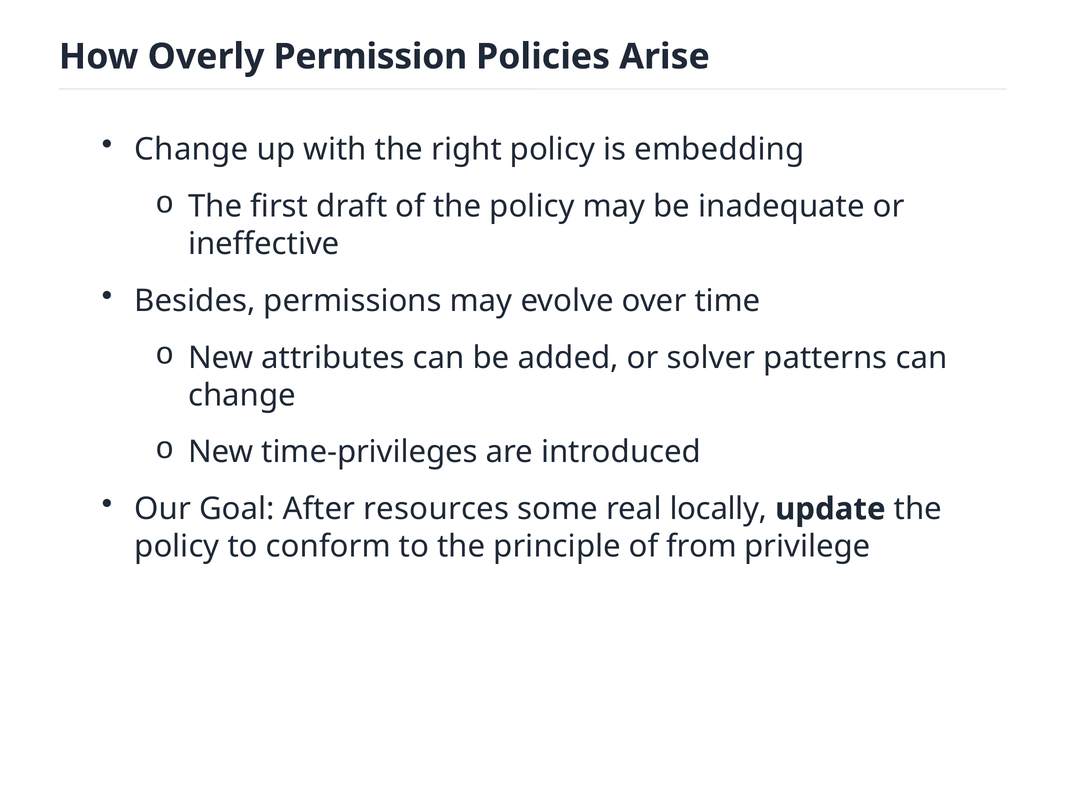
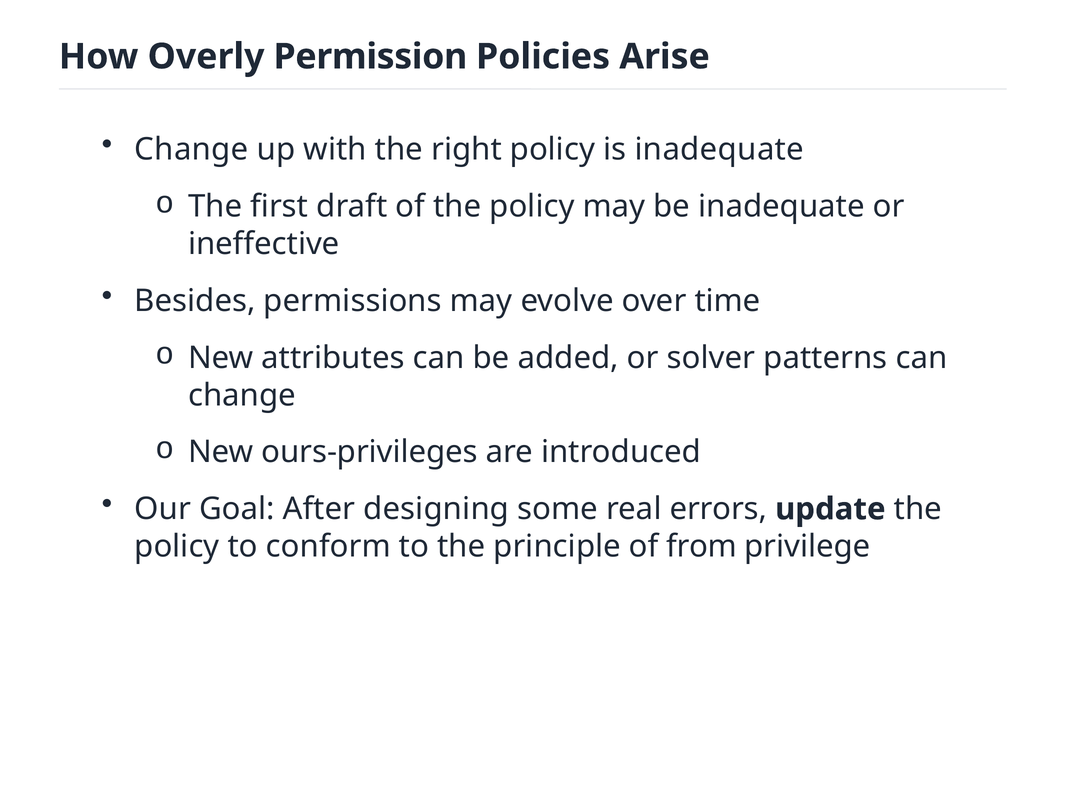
is embedding: embedding -> inadequate
time-privileges: time-privileges -> ours-privileges
resources: resources -> designing
locally: locally -> errors
